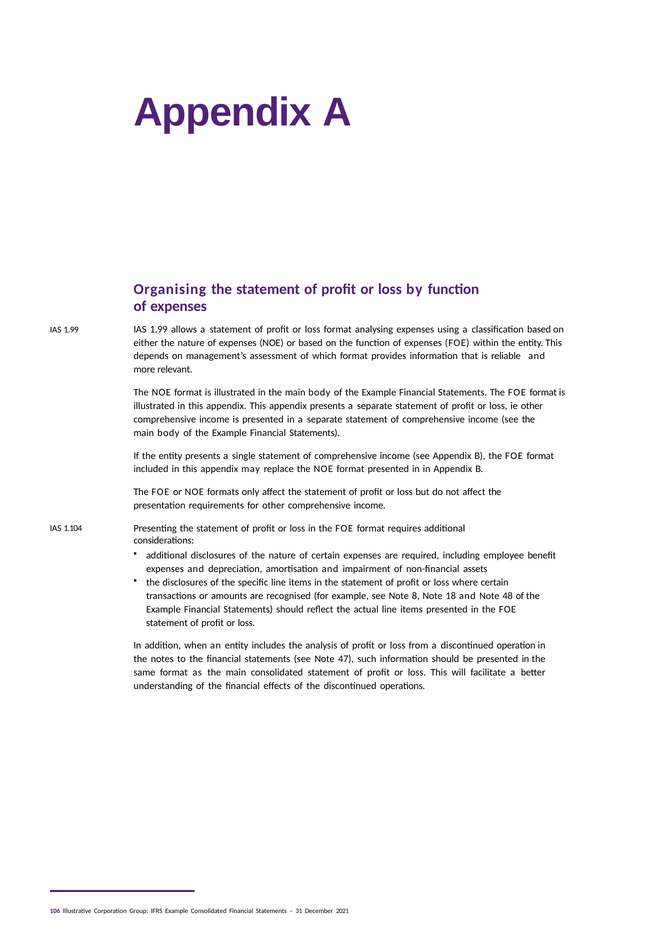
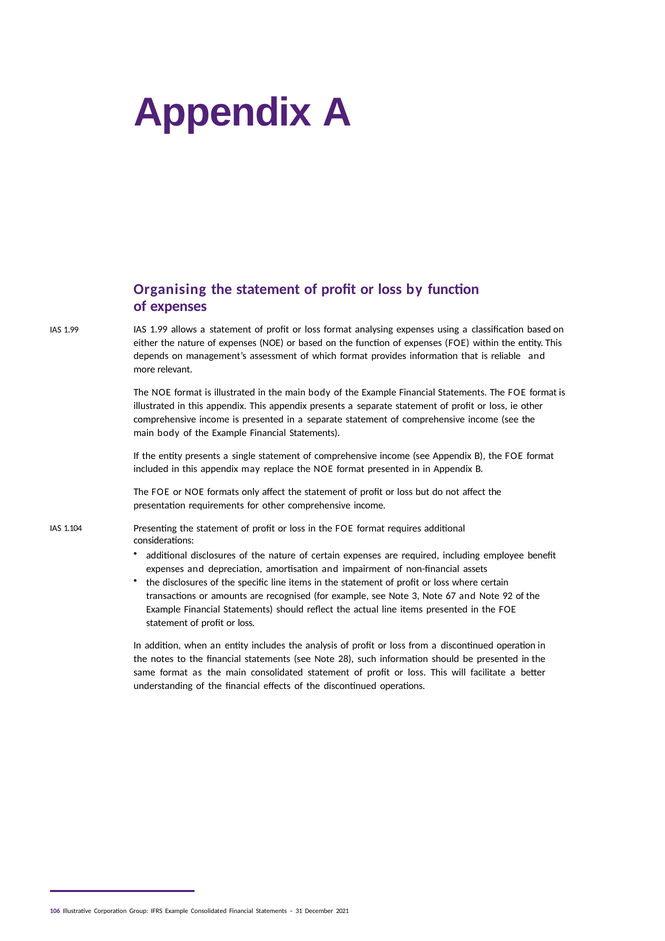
8: 8 -> 3
18: 18 -> 67
48: 48 -> 92
47: 47 -> 28
